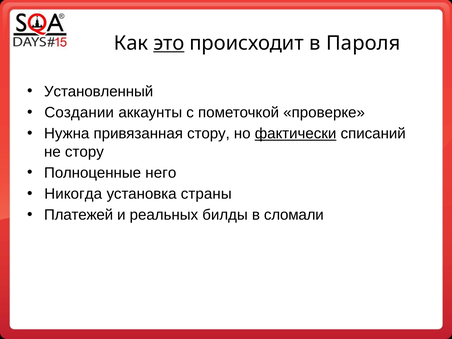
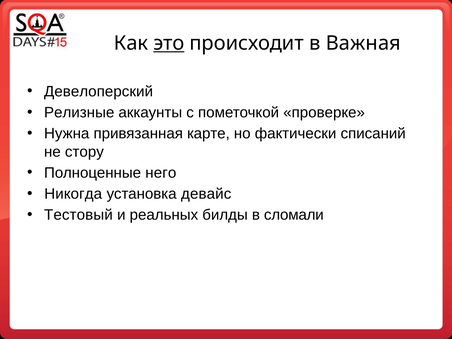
Пароля: Пароля -> Важная
Установленный: Установленный -> Девелоперский
Создании: Создании -> Релизные
привязанная стору: стору -> карте
фактически underline: present -> none
страны: страны -> девайс
Платежей: Платежей -> Тестовый
